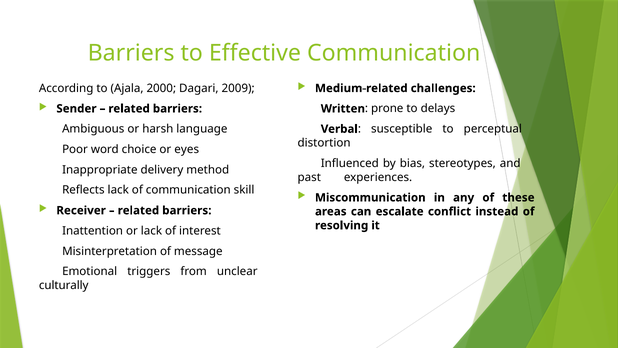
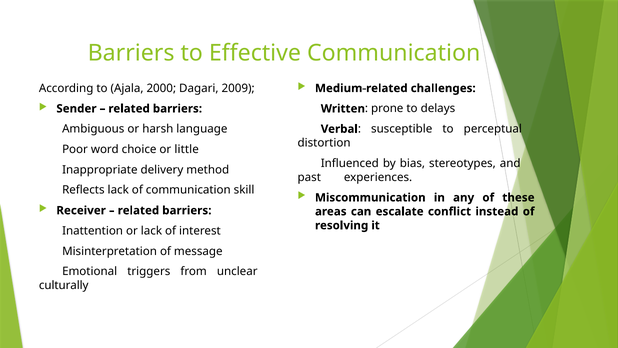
eyes: eyes -> little
